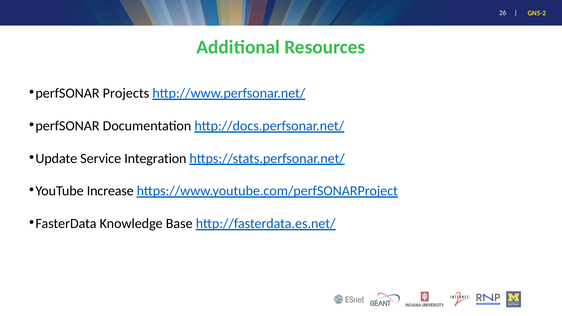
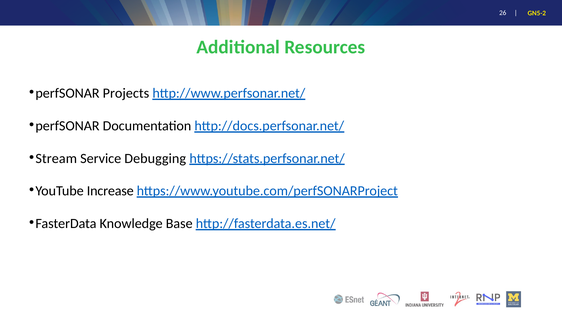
Update: Update -> Stream
Integration: Integration -> Debugging
